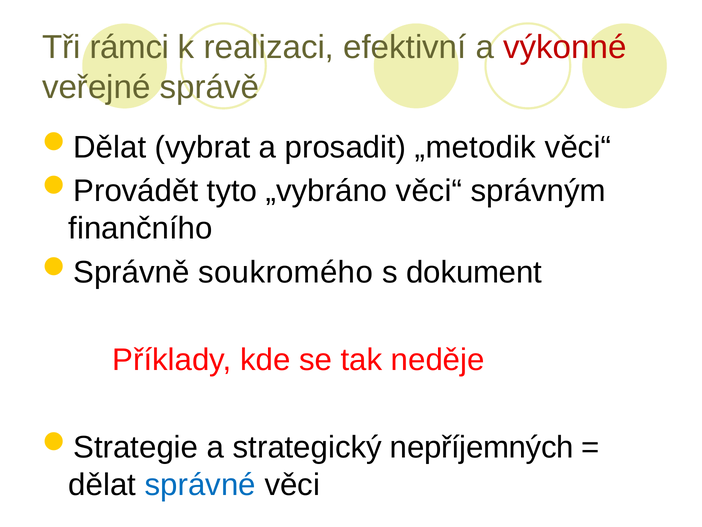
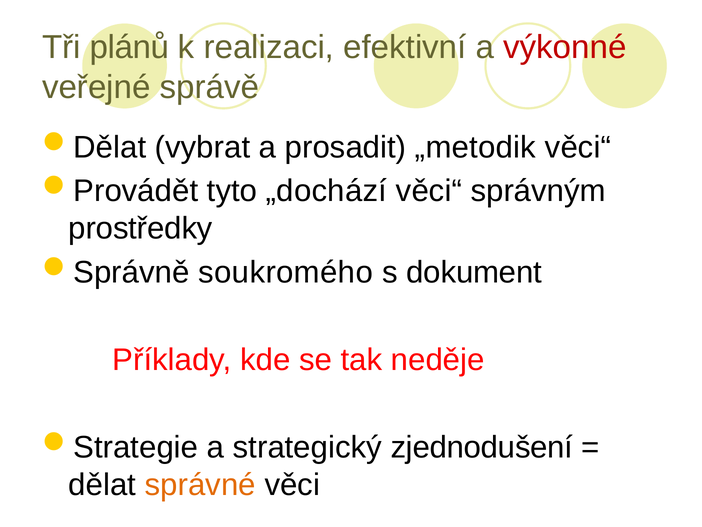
rámci: rámci -> plánů
„vybráno: „vybráno -> „dochází
finančního: finančního -> prostředky
nepříjemných: nepříjemných -> zjednodušení
správné colour: blue -> orange
